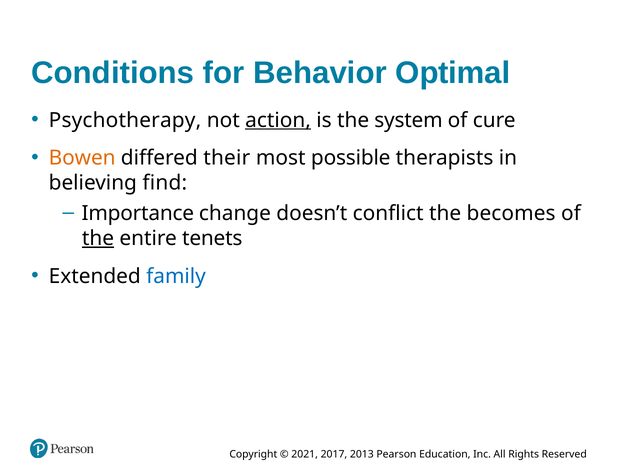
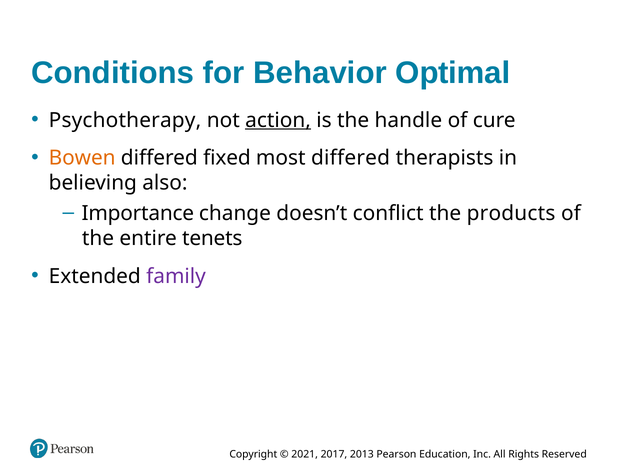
system: system -> handle
their: their -> fixed
most possible: possible -> differed
find: find -> also
becomes: becomes -> products
the at (98, 239) underline: present -> none
family colour: blue -> purple
